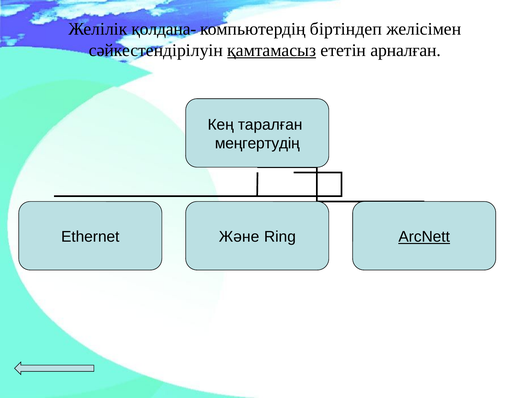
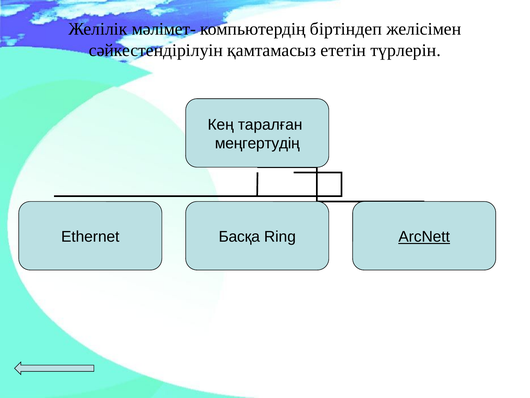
қолдана-: қолдана- -> мәлімет-
қамтамасыз underline: present -> none
арналған: арналған -> түрлерін
Және: Және -> Басқа
